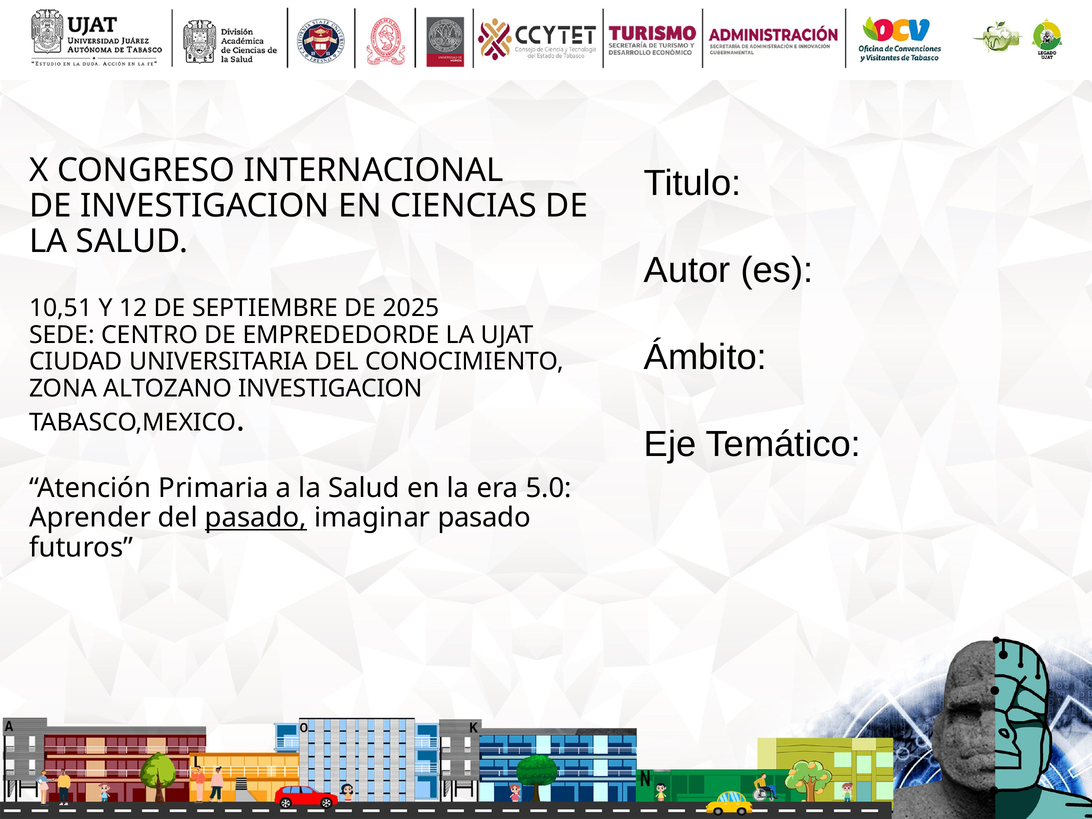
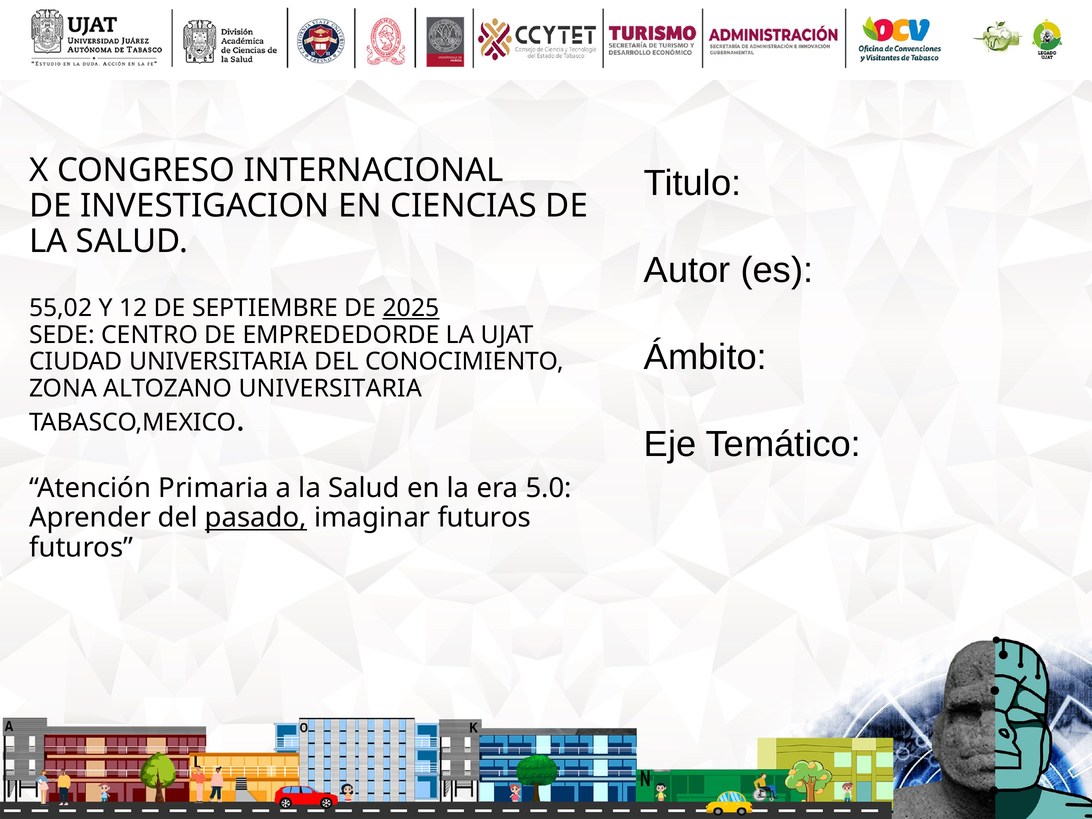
10,51: 10,51 -> 55,02
2025 underline: none -> present
ALTOZANO INVESTIGACION: INVESTIGACION -> UNIVERSITARIA
imaginar pasado: pasado -> futuros
